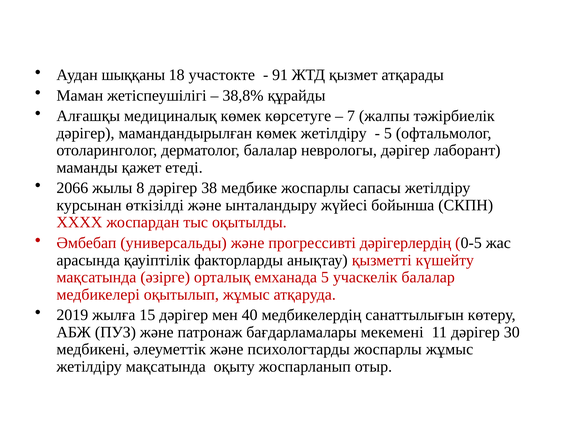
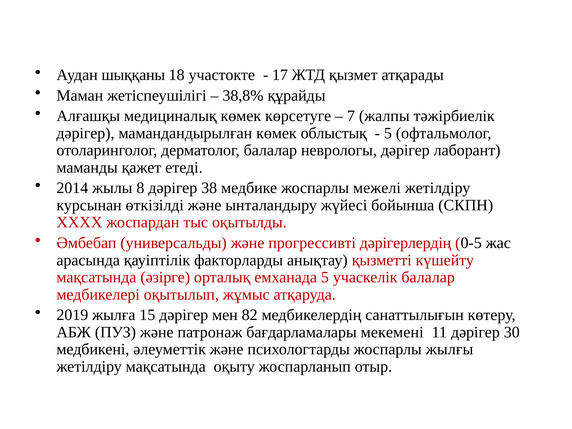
91: 91 -> 17
көмек жетілдіру: жетілдіру -> облыстық
2066: 2066 -> 2014
сапасы: сапасы -> межелі
40: 40 -> 82
жоспарлы жұмыс: жұмыс -> жылғы
